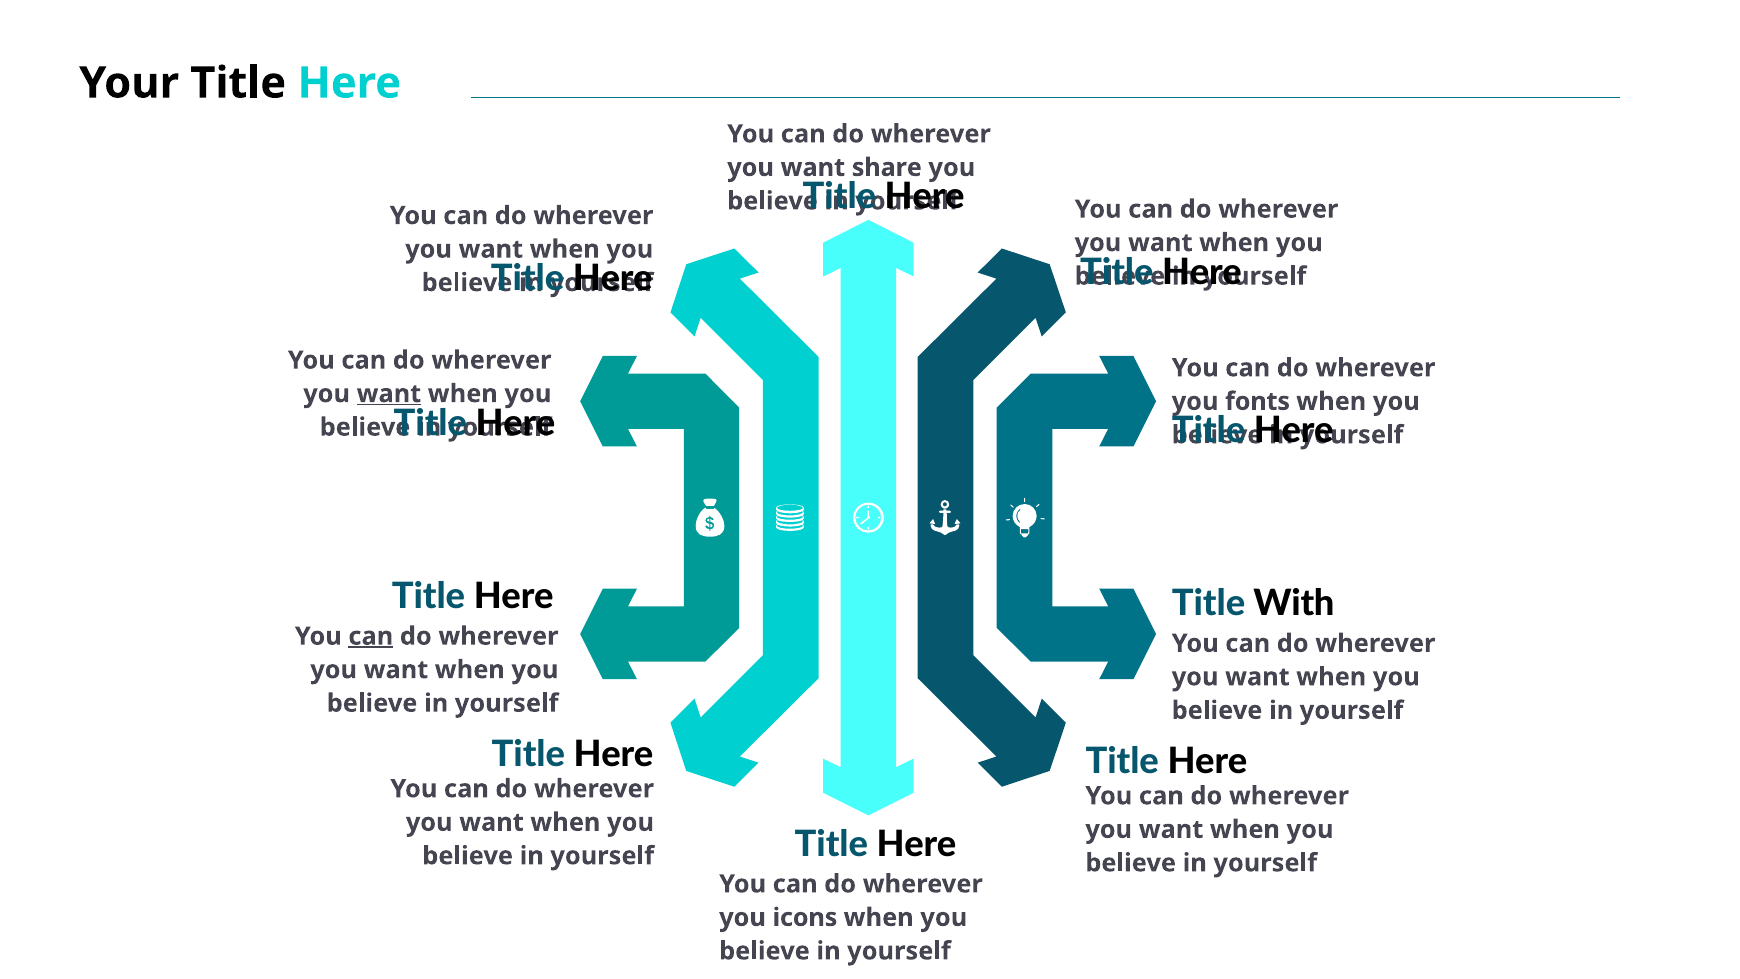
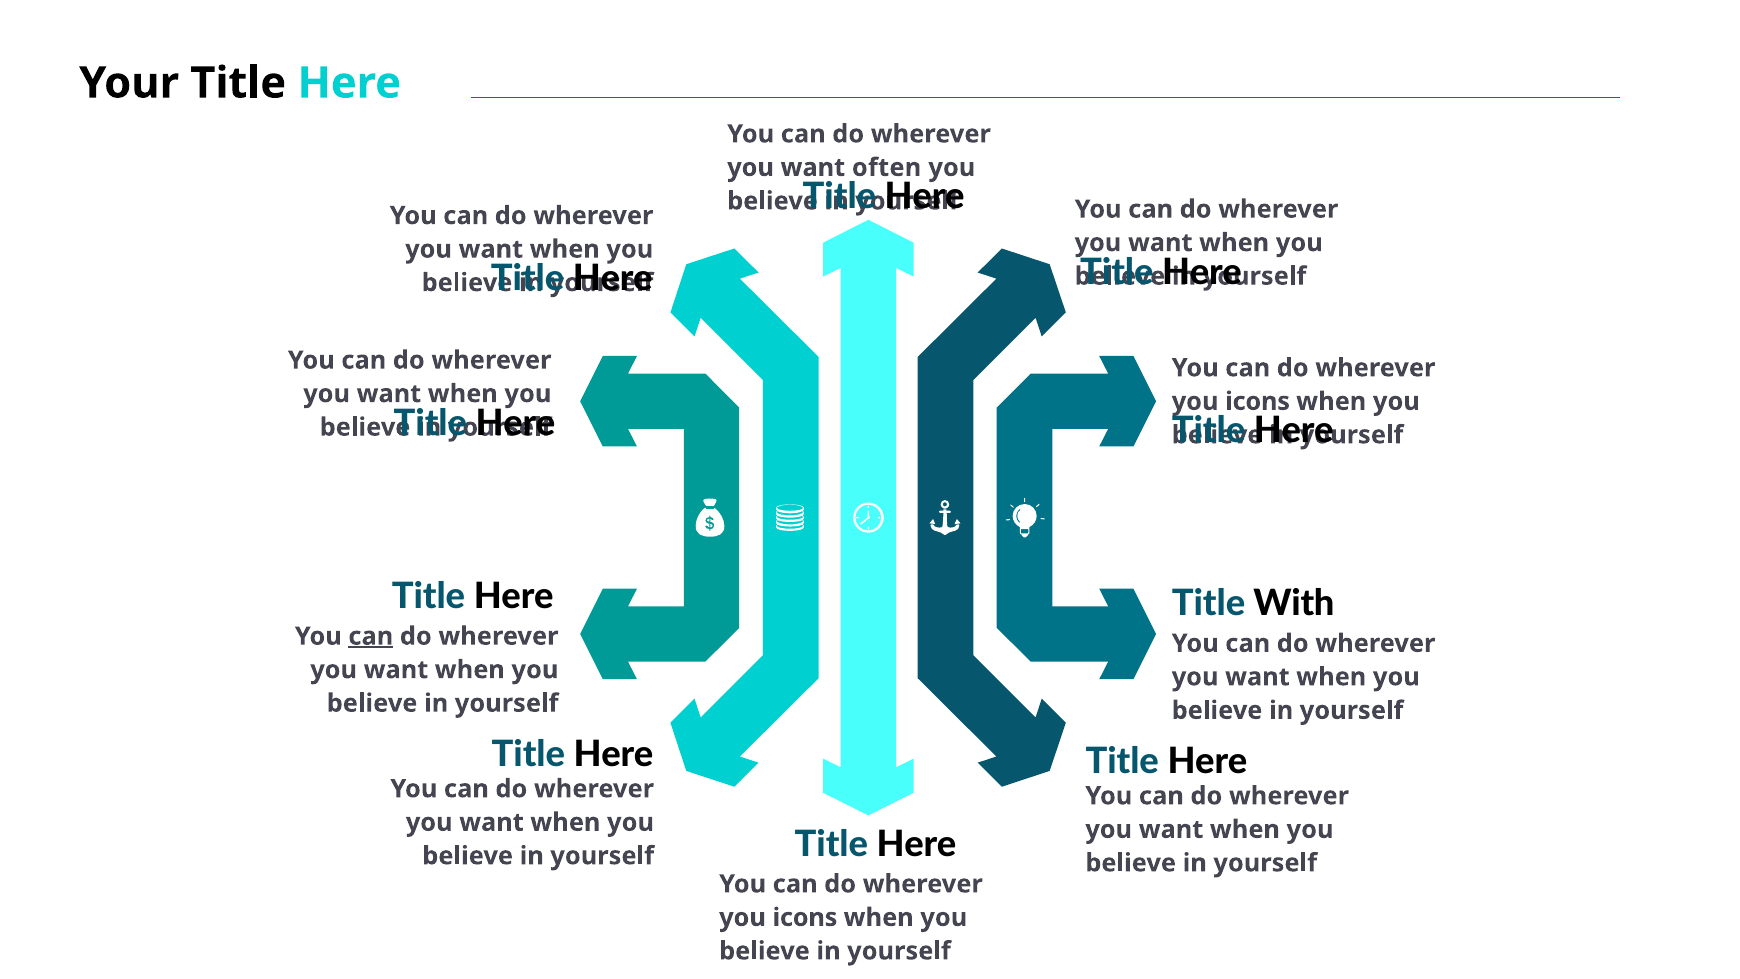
share: share -> often
want at (389, 394) underline: present -> none
fonts at (1258, 401): fonts -> icons
